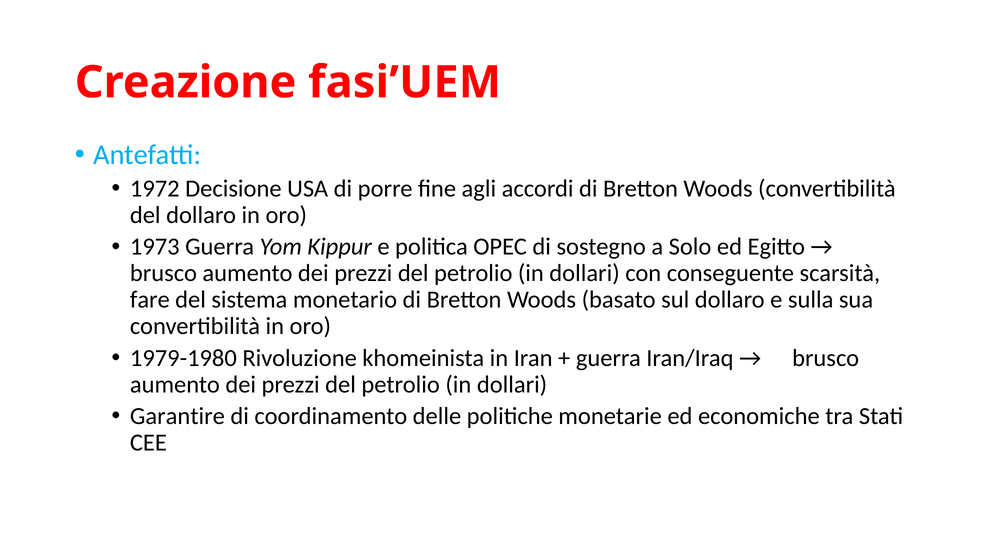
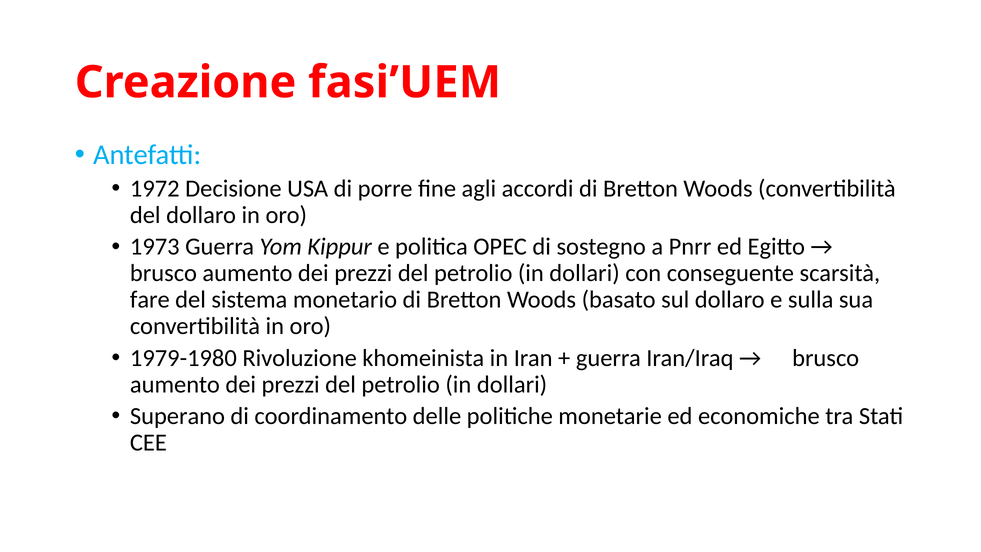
Solo: Solo -> Pnrr
Garantire: Garantire -> Superano
